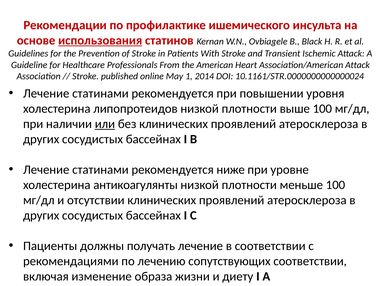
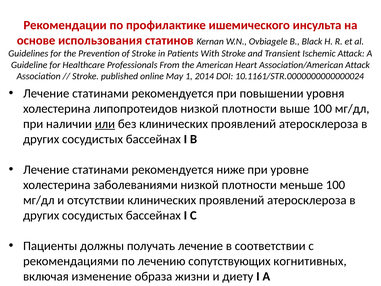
использования underline: present -> none
антикоагулянты: антикоагулянты -> заболеваниями
сопутствующих соответствии: соответствии -> когнитивных
